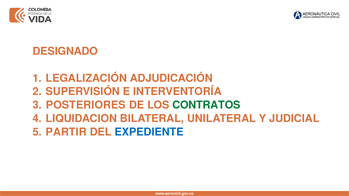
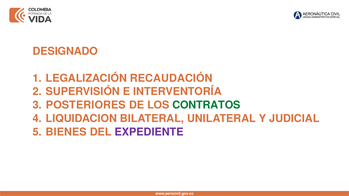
ADJUDICACIÓN: ADJUDICACIÓN -> RECAUDACIÓN
PARTIR: PARTIR -> BIENES
EXPEDIENTE colour: blue -> purple
